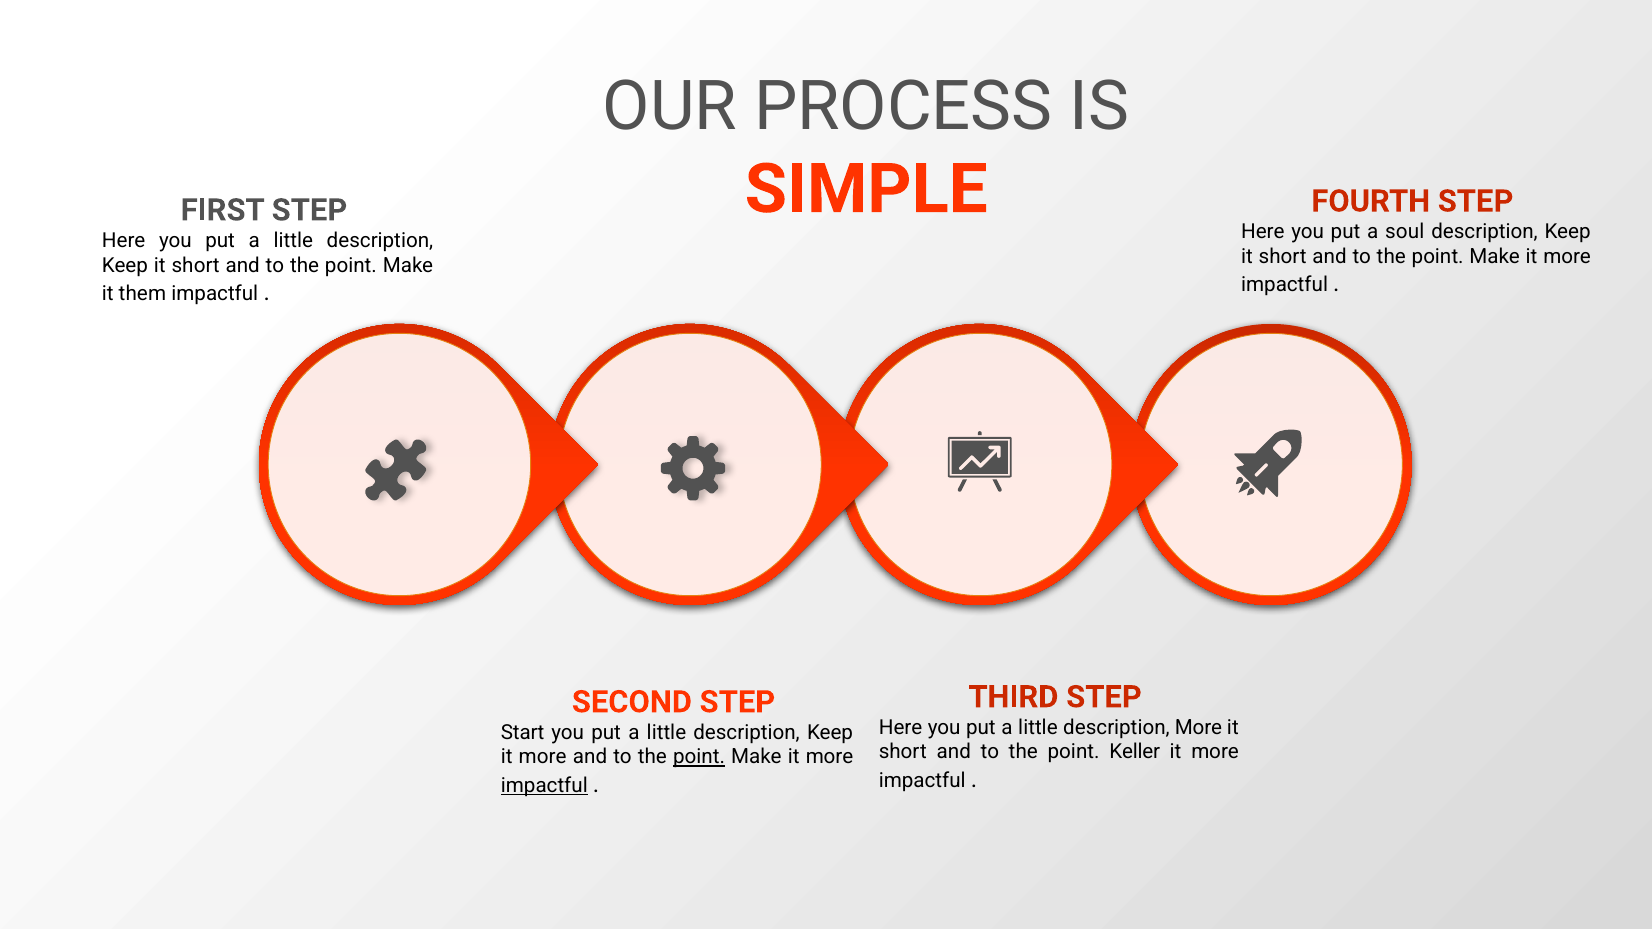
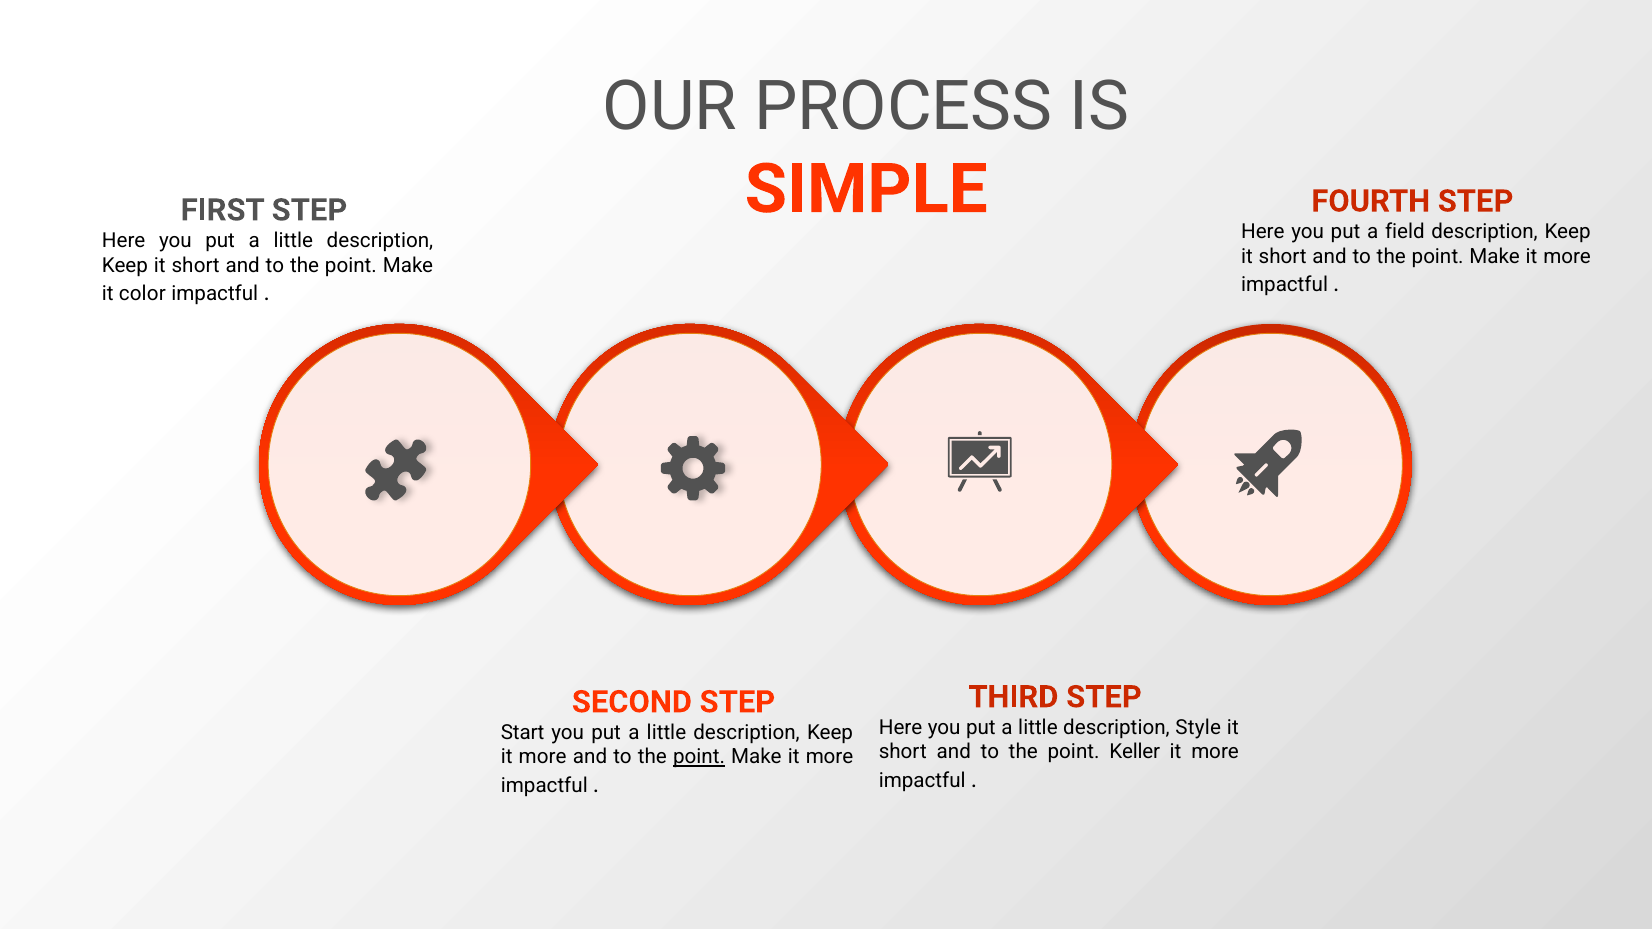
soul: soul -> field
them: them -> color
description More: More -> Style
impactful at (544, 786) underline: present -> none
